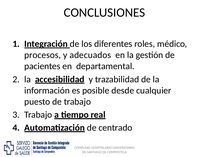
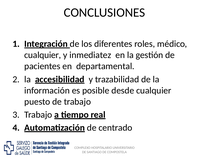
procesos at (43, 55): procesos -> cualquier
adecuados: adecuados -> inmediatez
